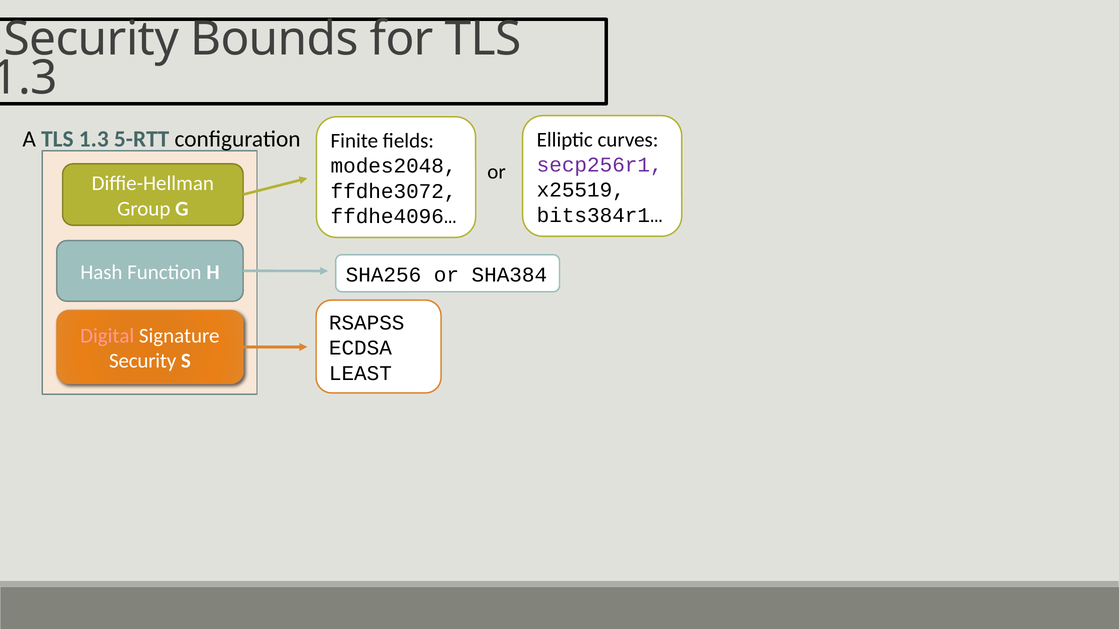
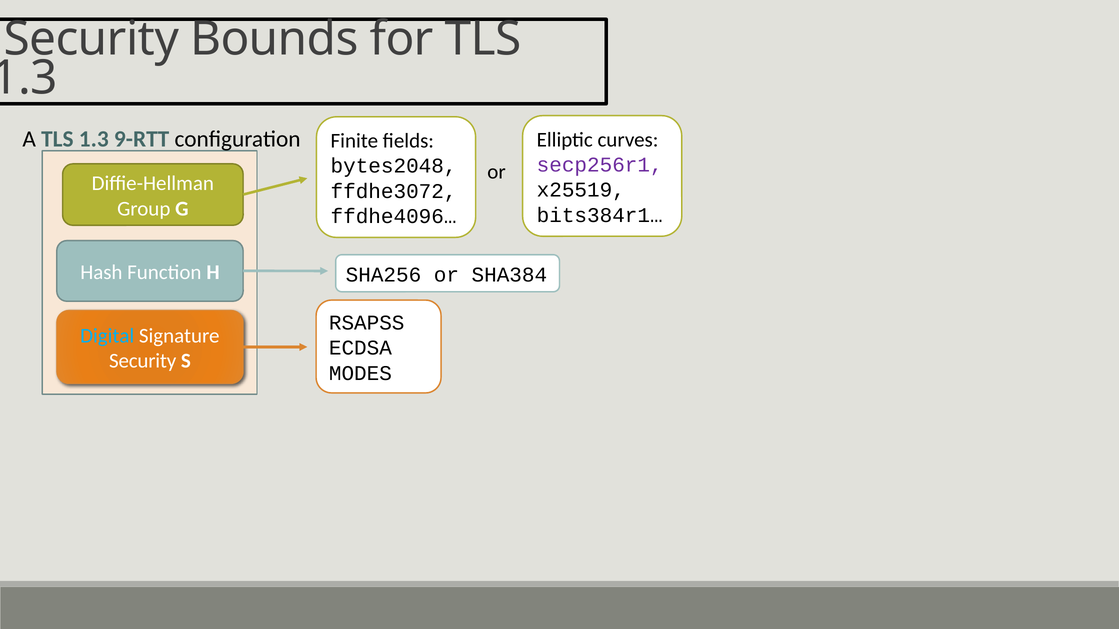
5-RTT: 5-RTT -> 9-RTT
modes2048: modes2048 -> bytes2048
Digital colour: pink -> light blue
LEAST: LEAST -> MODES
